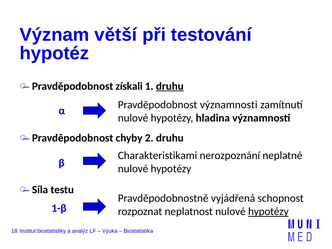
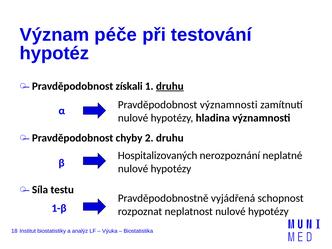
větší: větší -> péče
Charakteristikami: Charakteristikami -> Hospitalizovaných
hypotézy at (268, 212) underline: present -> none
